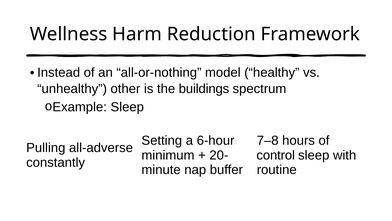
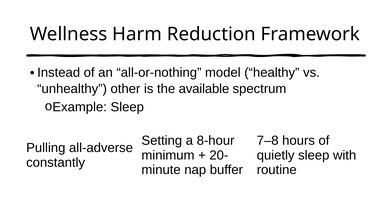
buildings: buildings -> available
6-hour: 6-hour -> 8-hour
control: control -> quietly
